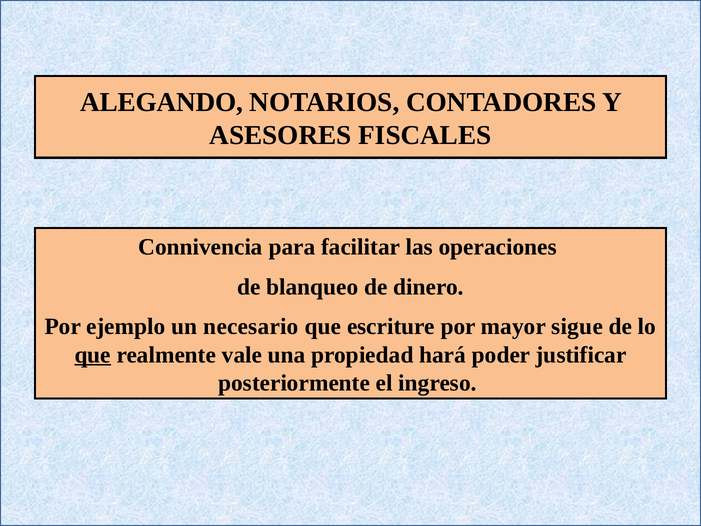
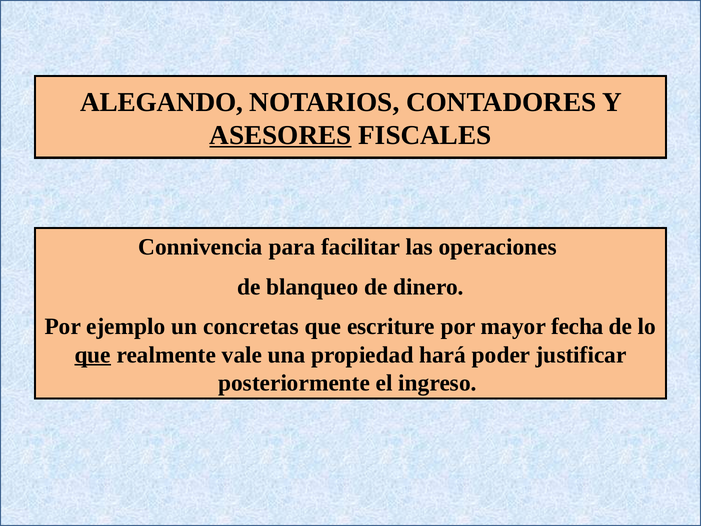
ASESORES underline: none -> present
necesario: necesario -> concretas
sigue: sigue -> fecha
